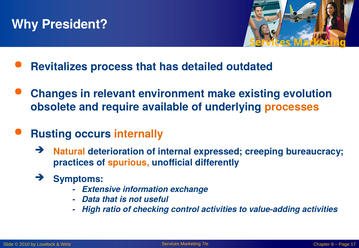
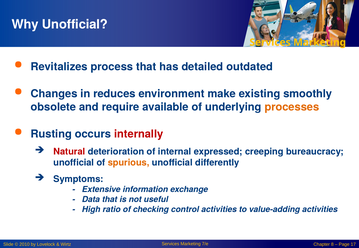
Why President: President -> Unofficial
relevant: relevant -> reduces
evolution: evolution -> smoothly
internally colour: orange -> red
Natural colour: orange -> red
practices at (74, 163): practices -> unofficial
